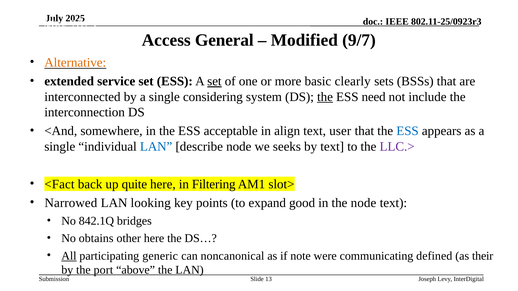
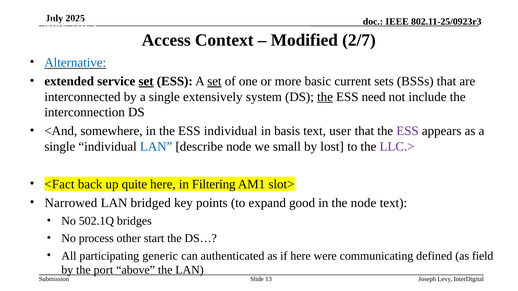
General: General -> Context
9/7: 9/7 -> 2/7
Alternative colour: orange -> blue
set at (146, 81) underline: none -> present
clearly: clearly -> current
considering: considering -> extensively
ESS acceptable: acceptable -> individual
align: align -> basis
ESS at (408, 131) colour: blue -> purple
seeks: seeks -> small
by text: text -> lost
looking: looking -> bridged
842.1Q: 842.1Q -> 502.1Q
obtains: obtains -> process
other here: here -> start
All underline: present -> none
noncanonical: noncanonical -> authenticated
if note: note -> here
their: their -> field
